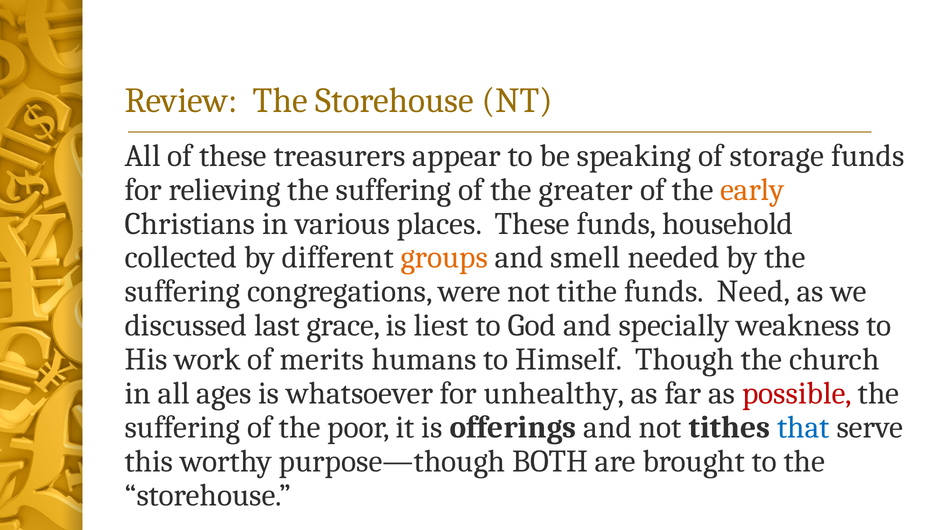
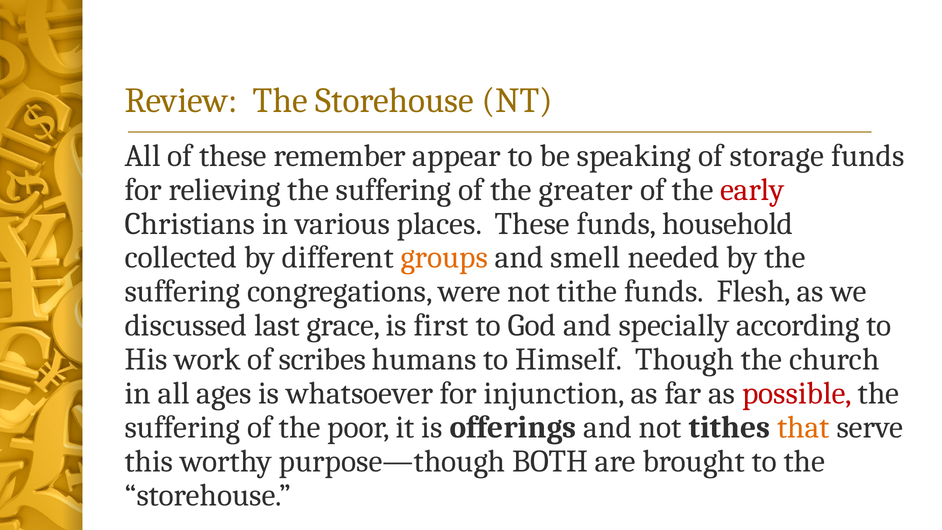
treasurers: treasurers -> remember
early colour: orange -> red
Need: Need -> Flesh
liest: liest -> first
weakness: weakness -> according
merits: merits -> scribes
unhealthy: unhealthy -> injunction
that colour: blue -> orange
